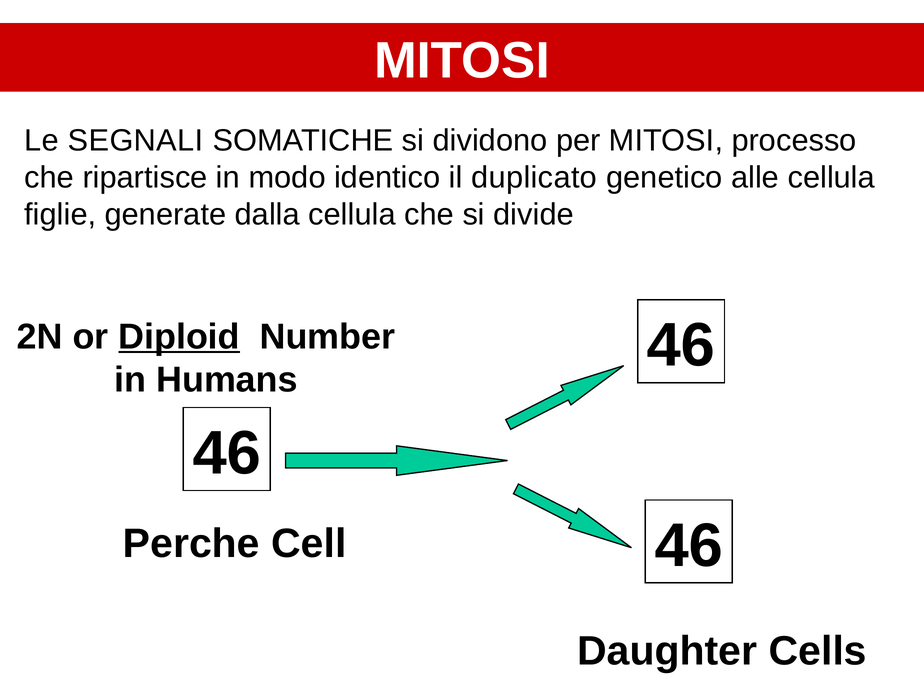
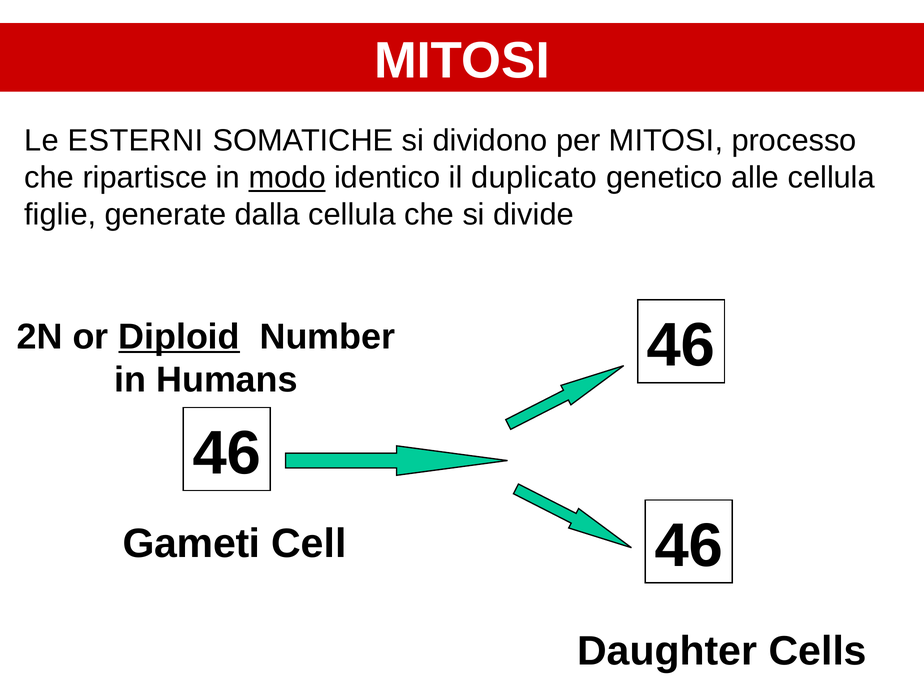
SEGNALI: SEGNALI -> ESTERNI
modo underline: none -> present
Perche: Perche -> Gameti
